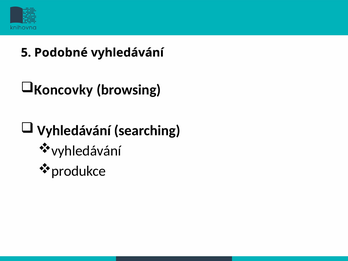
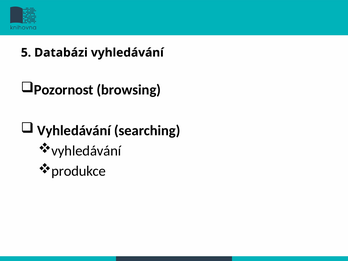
Podobné: Podobné -> Databázi
Koncovky: Koncovky -> Pozornost
